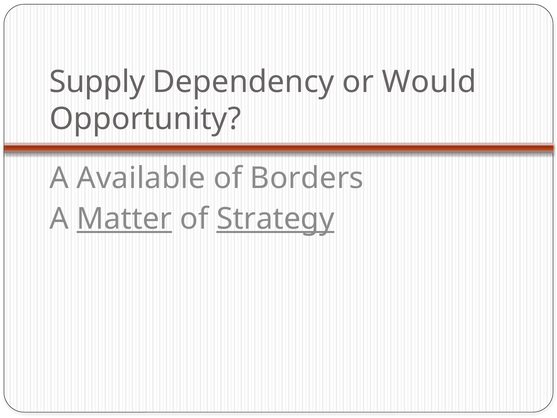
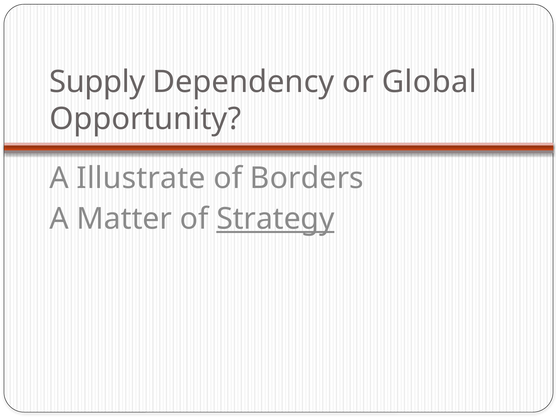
Would: Would -> Global
Available: Available -> Illustrate
Matter underline: present -> none
